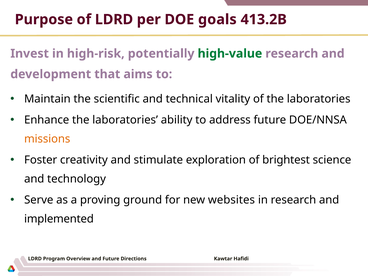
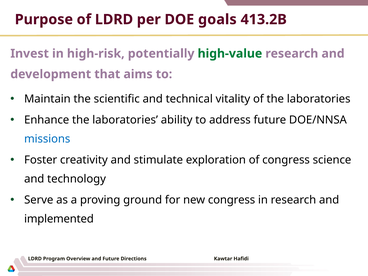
missions colour: orange -> blue
of brightest: brightest -> congress
new websites: websites -> congress
